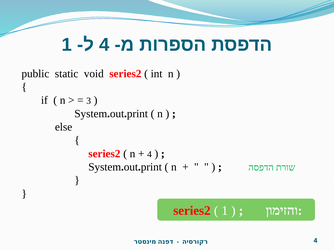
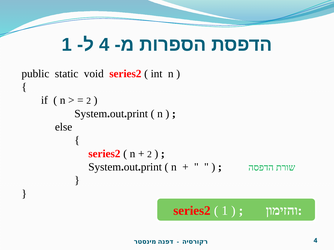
3 at (89, 101): 3 -> 2
4 at (149, 155): 4 -> 2
